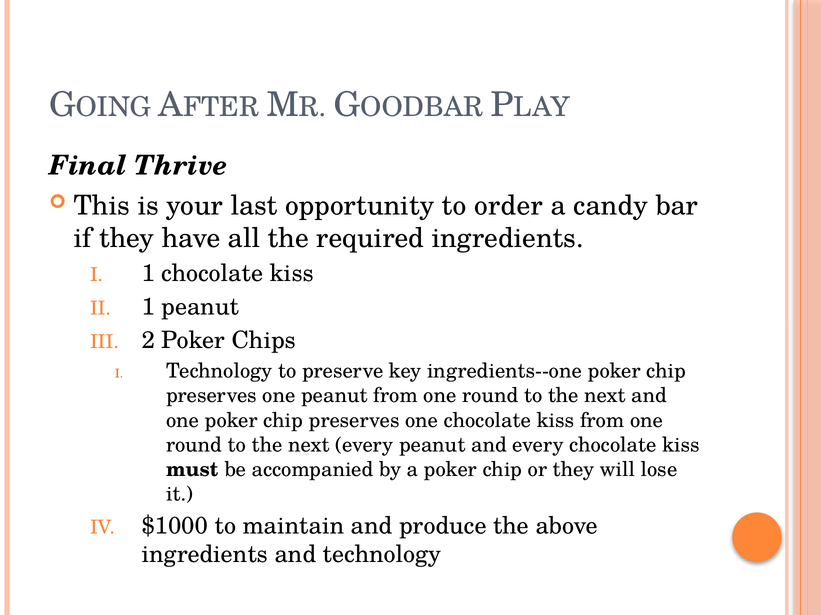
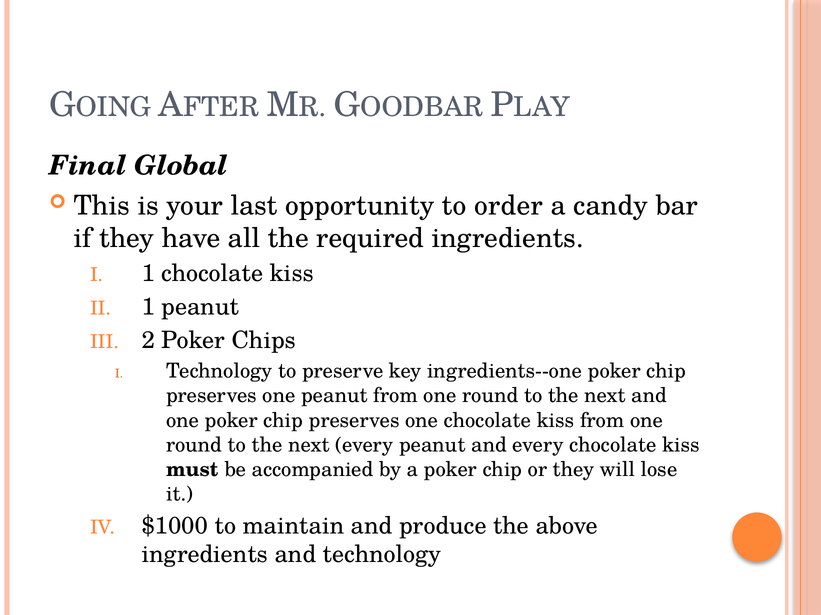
Thrive: Thrive -> Global
